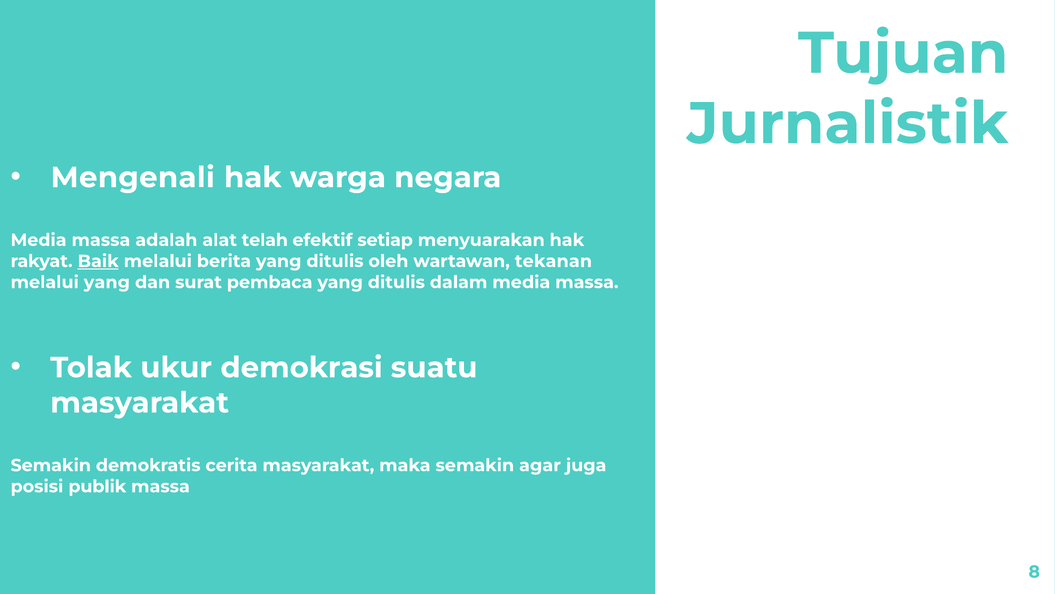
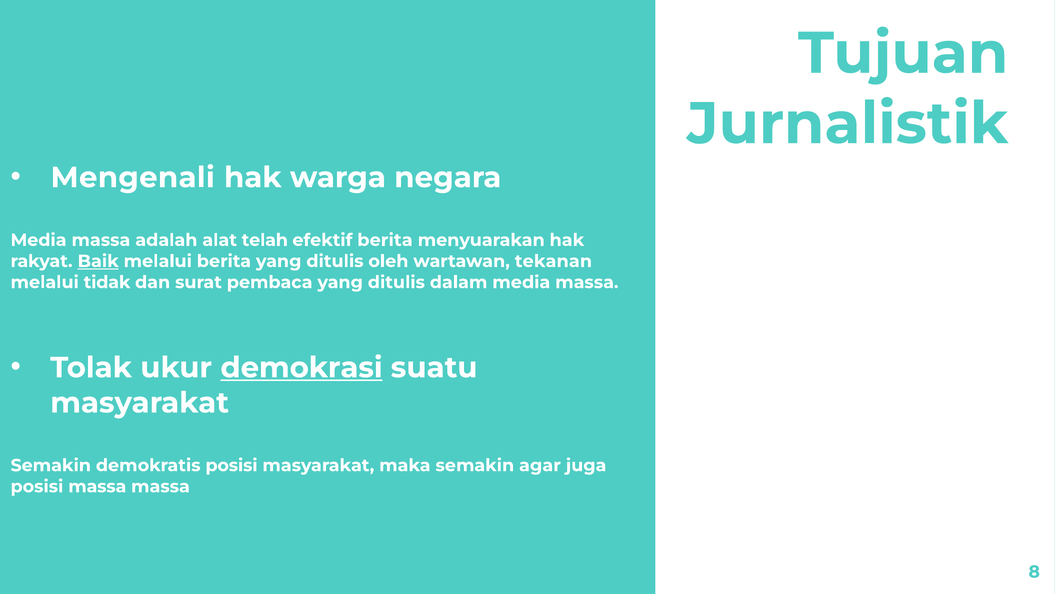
efektif setiap: setiap -> berita
melalui yang: yang -> tidak
demokrasi underline: none -> present
demokratis cerita: cerita -> posisi
posisi publik: publik -> massa
